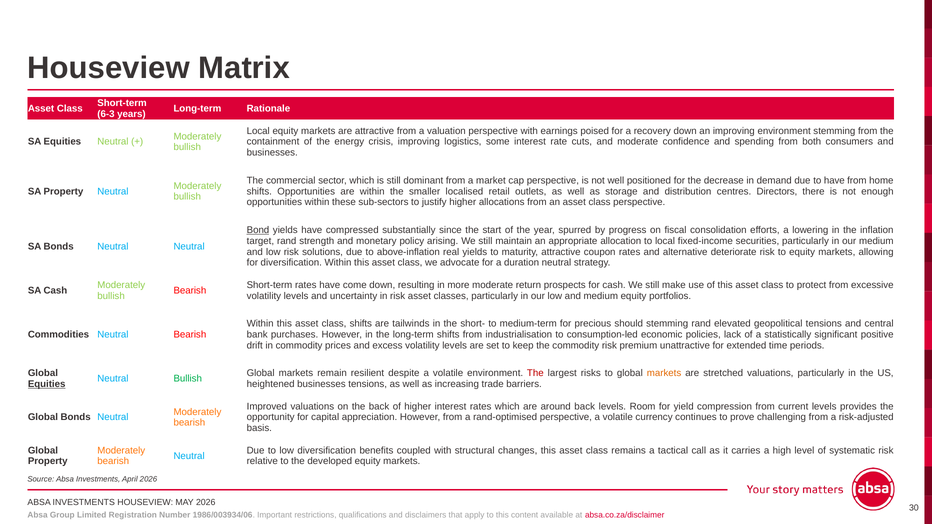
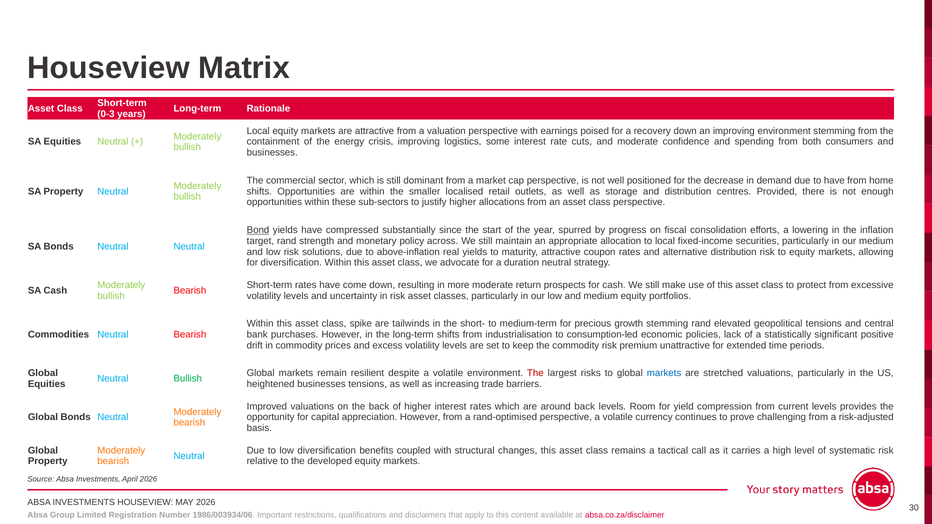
6-3: 6-3 -> 0-3
Directors: Directors -> Provided
arising: arising -> across
alternative deteriorate: deteriorate -> distribution
class shifts: shifts -> spike
should: should -> growth
markets at (664, 373) colour: orange -> blue
Equities at (47, 384) underline: present -> none
